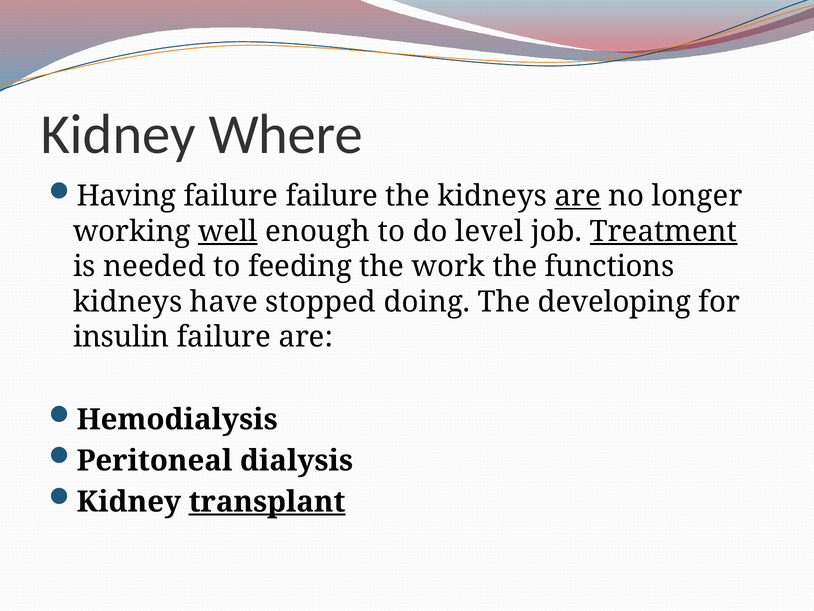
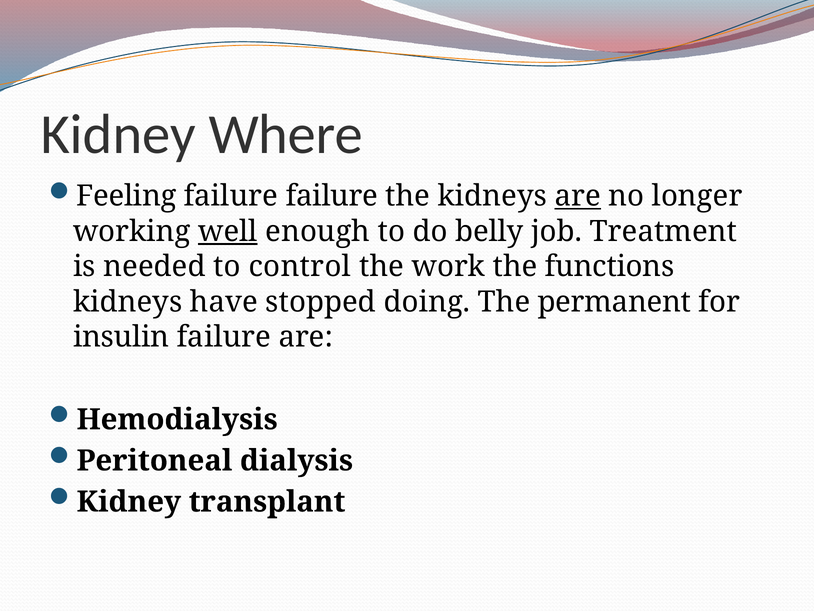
Having: Having -> Feeling
level: level -> belly
Treatment underline: present -> none
feeding: feeding -> control
developing: developing -> permanent
transplant underline: present -> none
